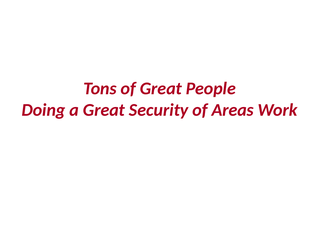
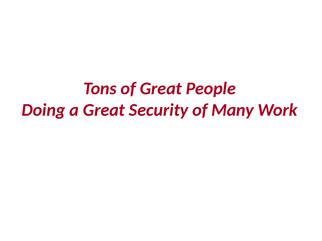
Areas: Areas -> Many
